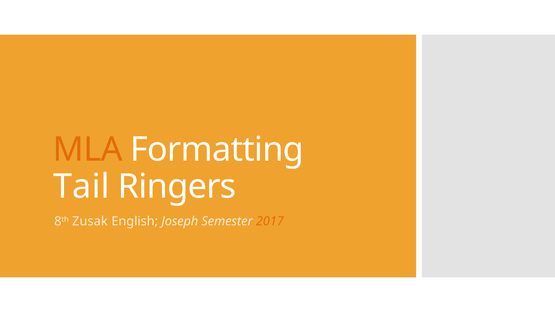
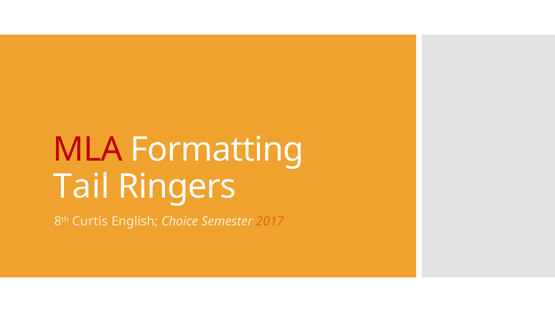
MLA colour: orange -> red
Zusak: Zusak -> Curtis
Joseph: Joseph -> Choice
